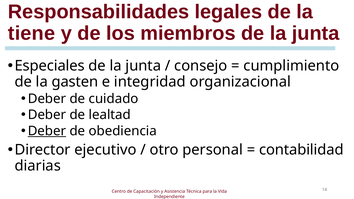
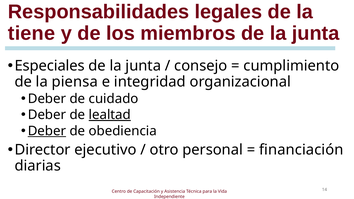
gasten: gasten -> piensa
lealtad underline: none -> present
contabilidad: contabilidad -> financiación
